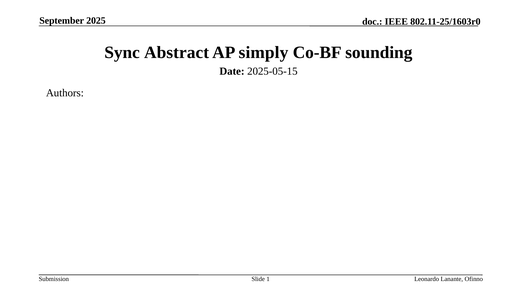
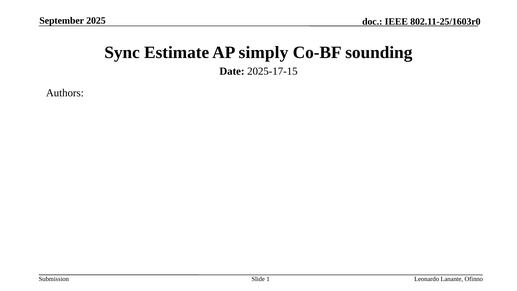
Abstract: Abstract -> Estimate
2025-05-15: 2025-05-15 -> 2025-17-15
